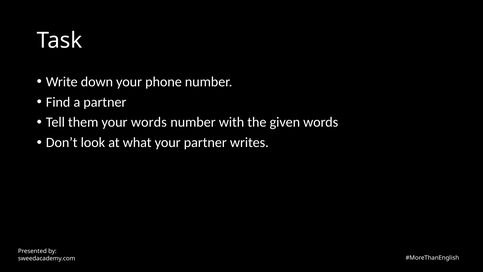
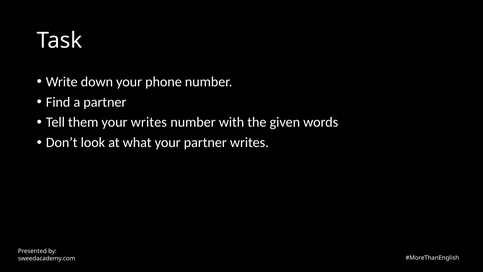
your words: words -> writes
